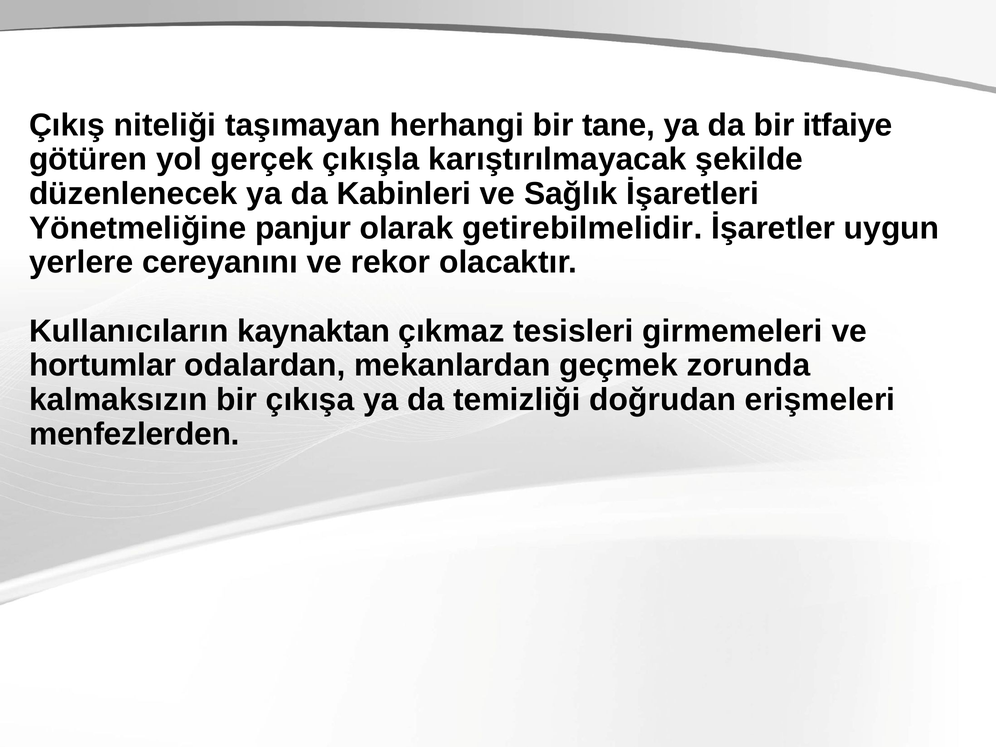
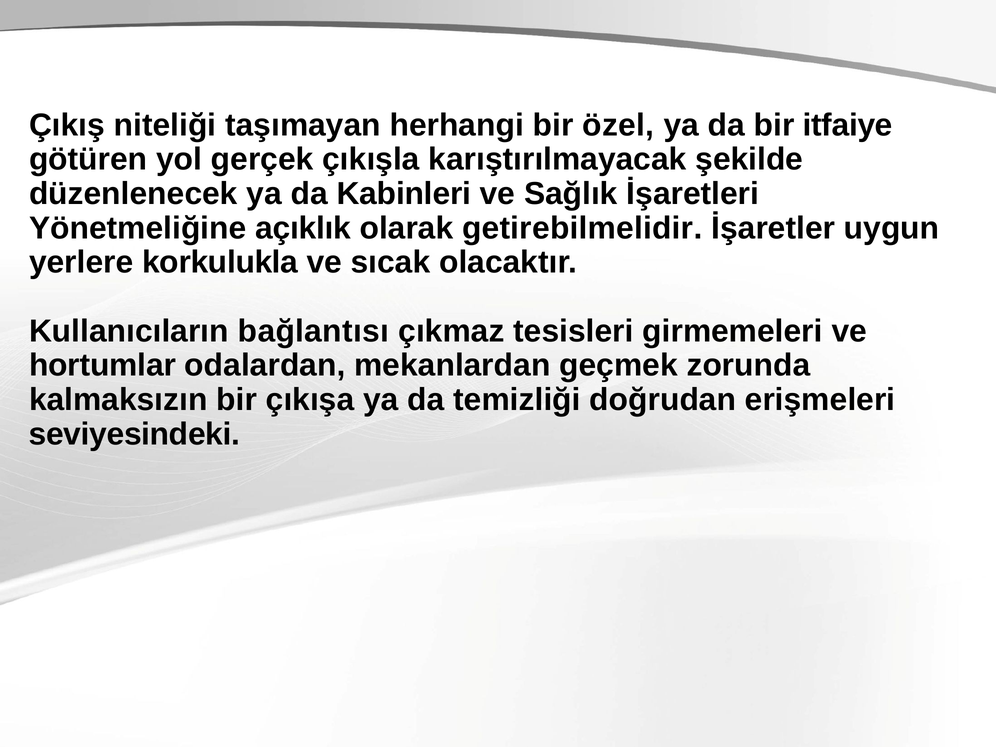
tane: tane -> özel
panjur: panjur -> açıklık
cereyanını: cereyanını -> korkulukla
rekor: rekor -> sıcak
kaynaktan: kaynaktan -> bağlantısı
menfezlerden: menfezlerden -> seviyesindeki
